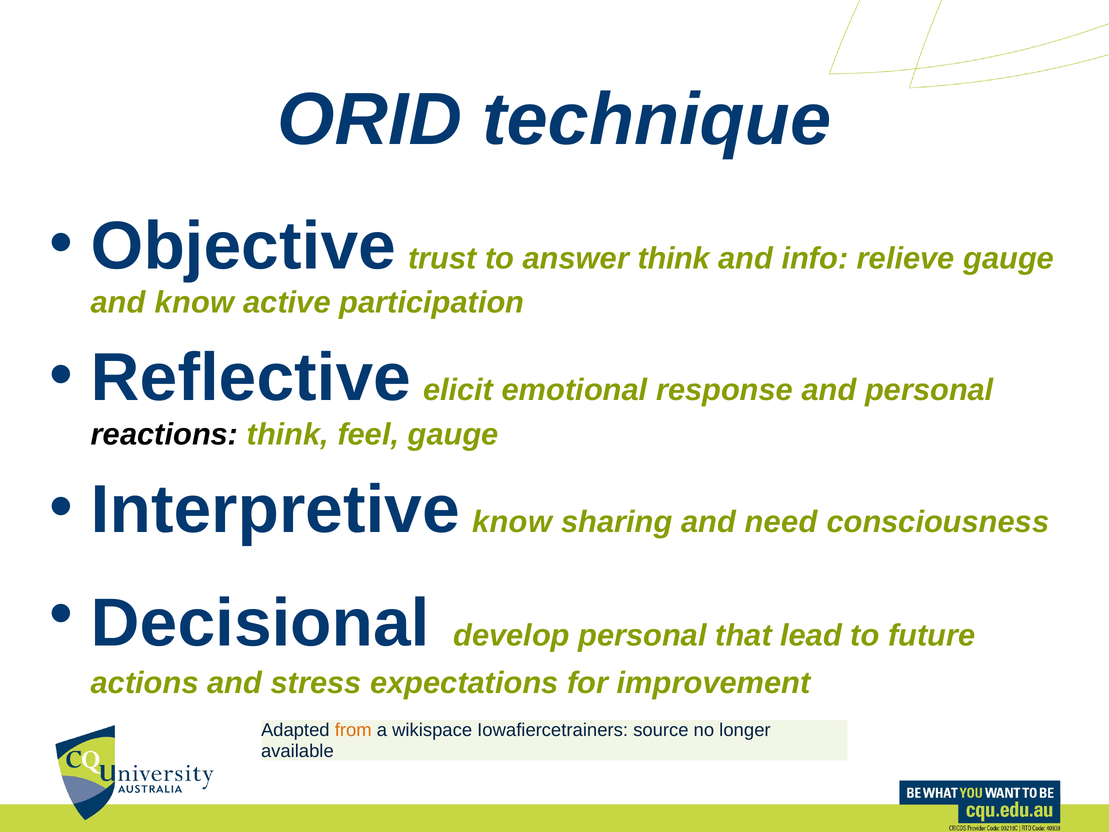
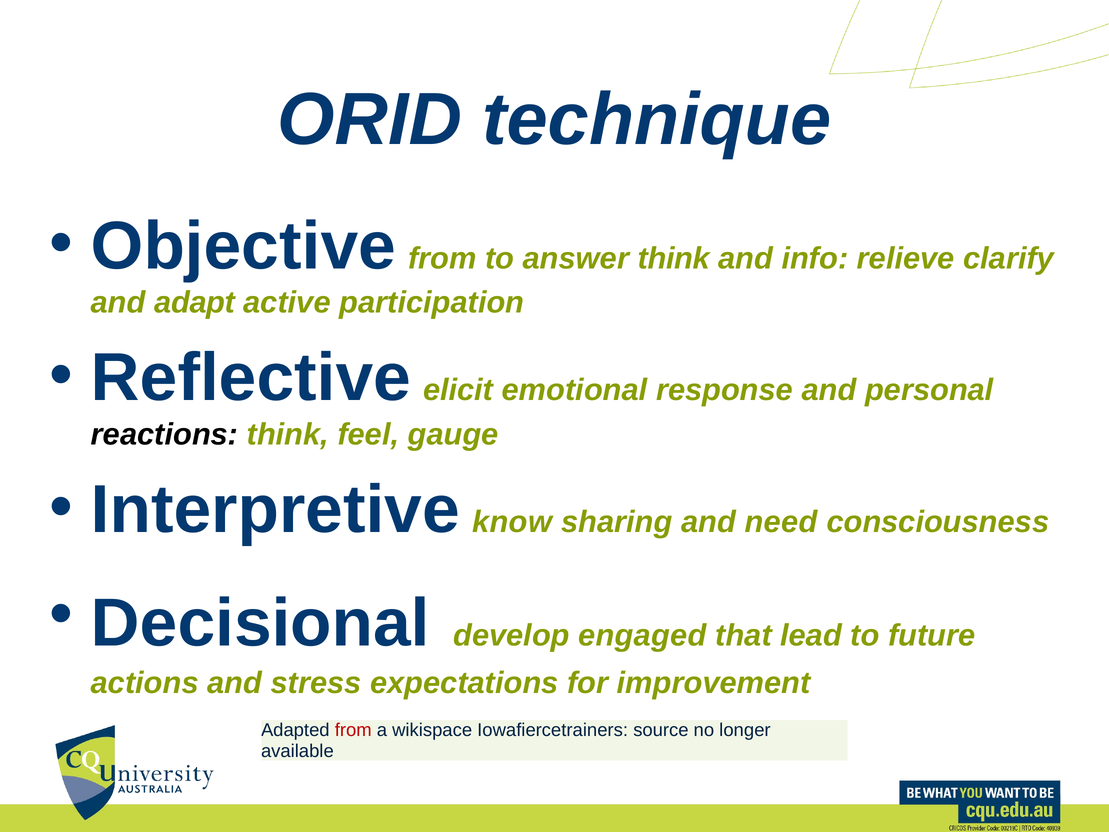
Objective trust: trust -> from
relieve gauge: gauge -> clarify
and know: know -> adapt
develop personal: personal -> engaged
from at (353, 730) colour: orange -> red
